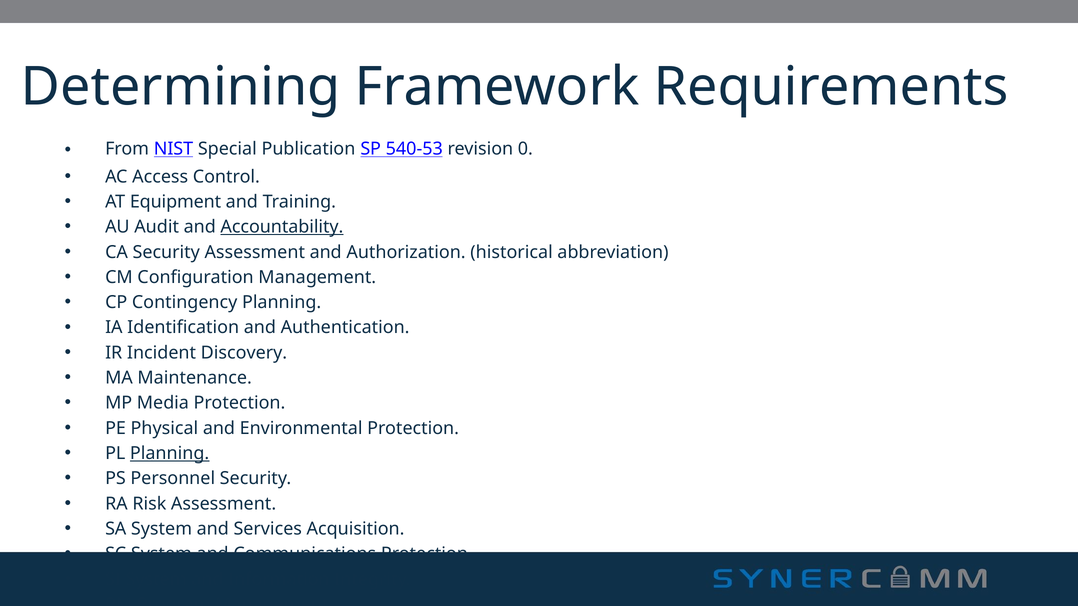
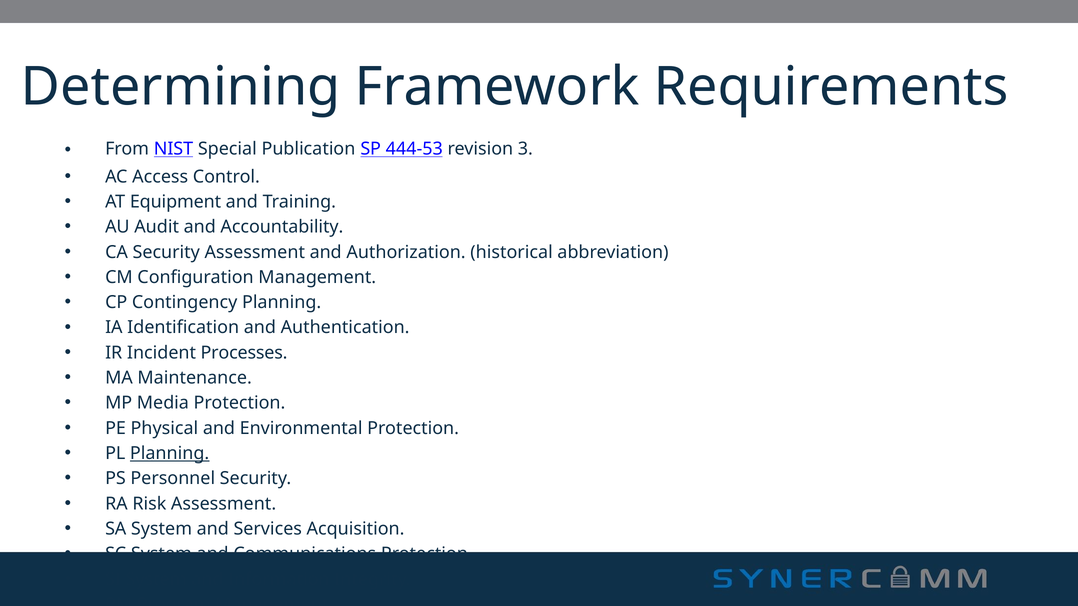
540-53: 540-53 -> 444-53
0: 0 -> 3
Accountability underline: present -> none
Discovery: Discovery -> Processes
